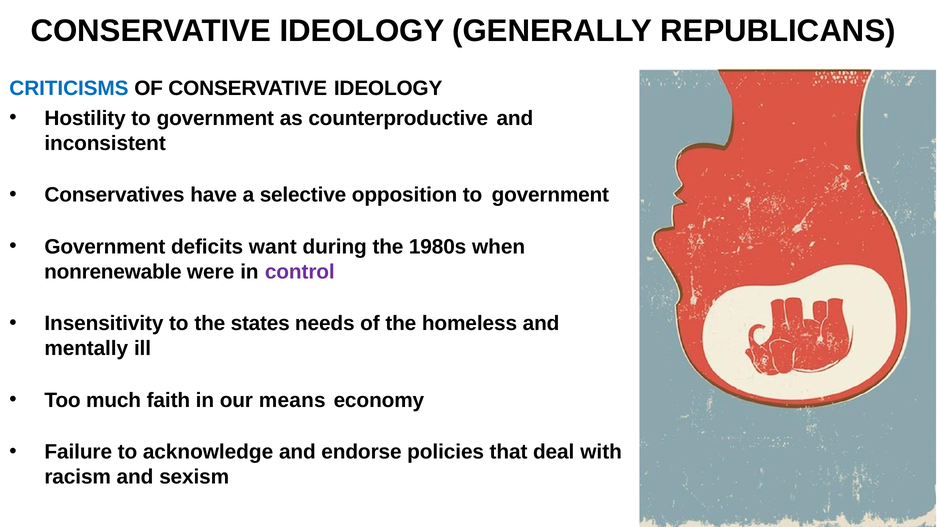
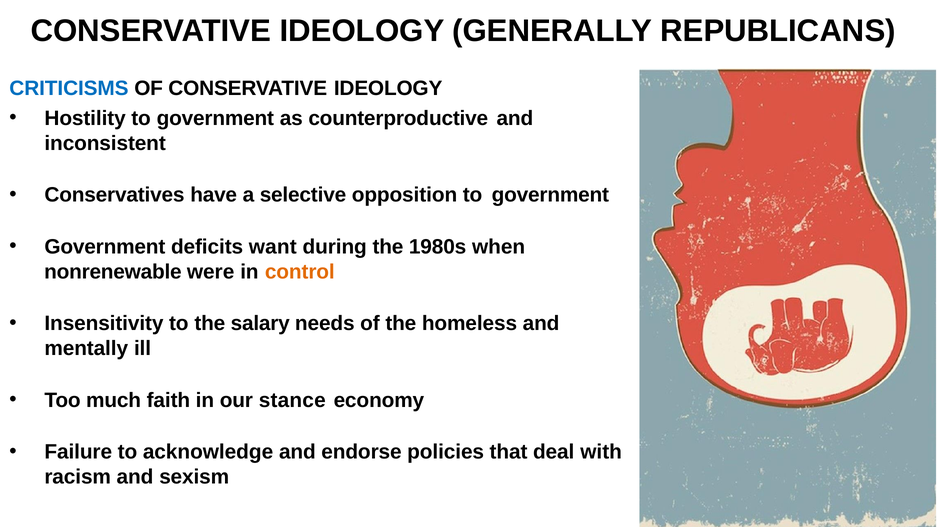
control colour: purple -> orange
states: states -> salary
means: means -> stance
